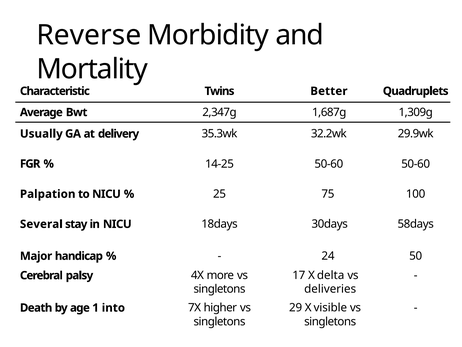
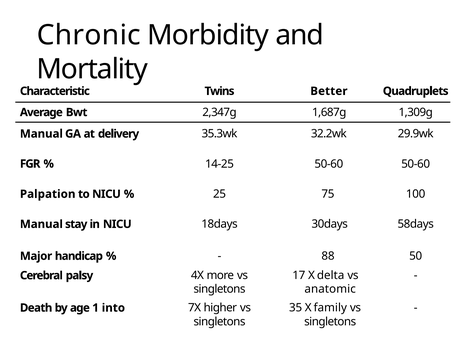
Reverse: Reverse -> Chronic
Usually at (41, 134): Usually -> Manual
Several at (41, 224): Several -> Manual
24: 24 -> 88
deliveries: deliveries -> anatomic
29: 29 -> 35
visible: visible -> family
